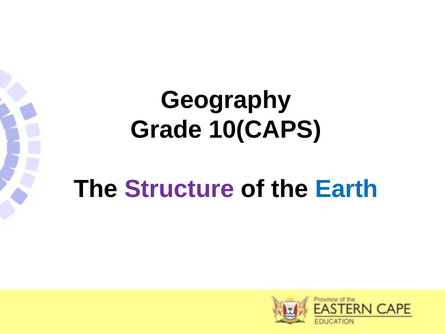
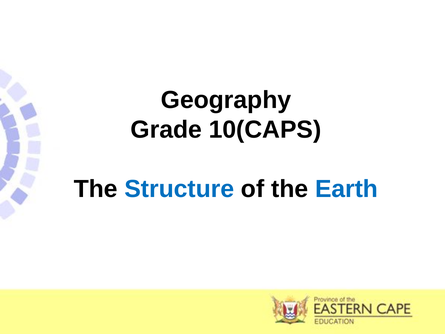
Structure colour: purple -> blue
